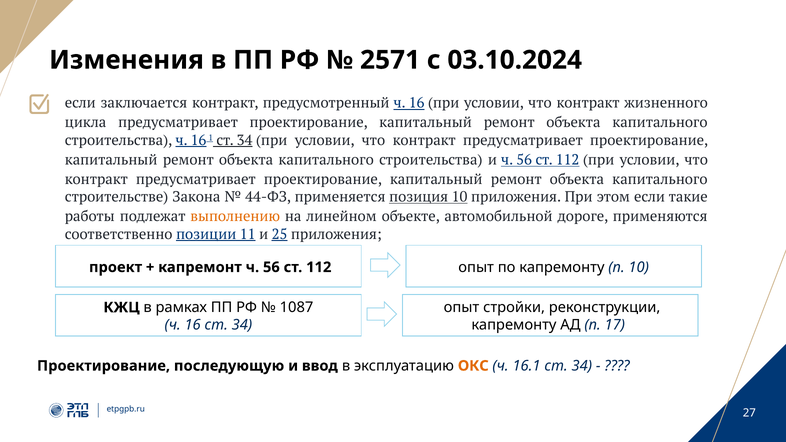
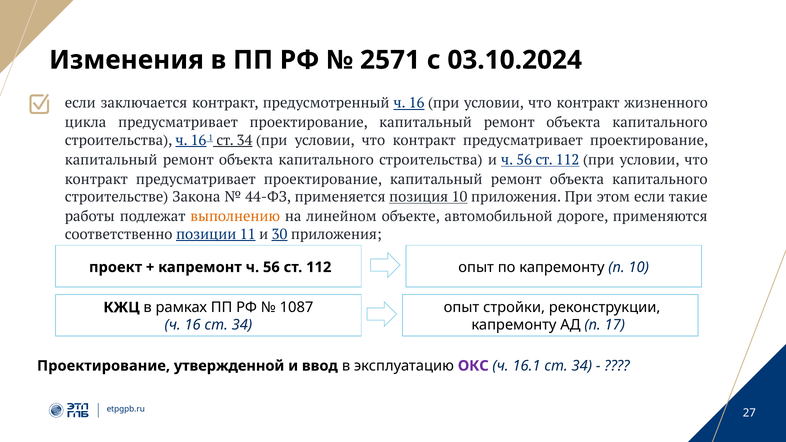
25: 25 -> 30
последующую: последующую -> утвержденной
ОКС colour: orange -> purple
